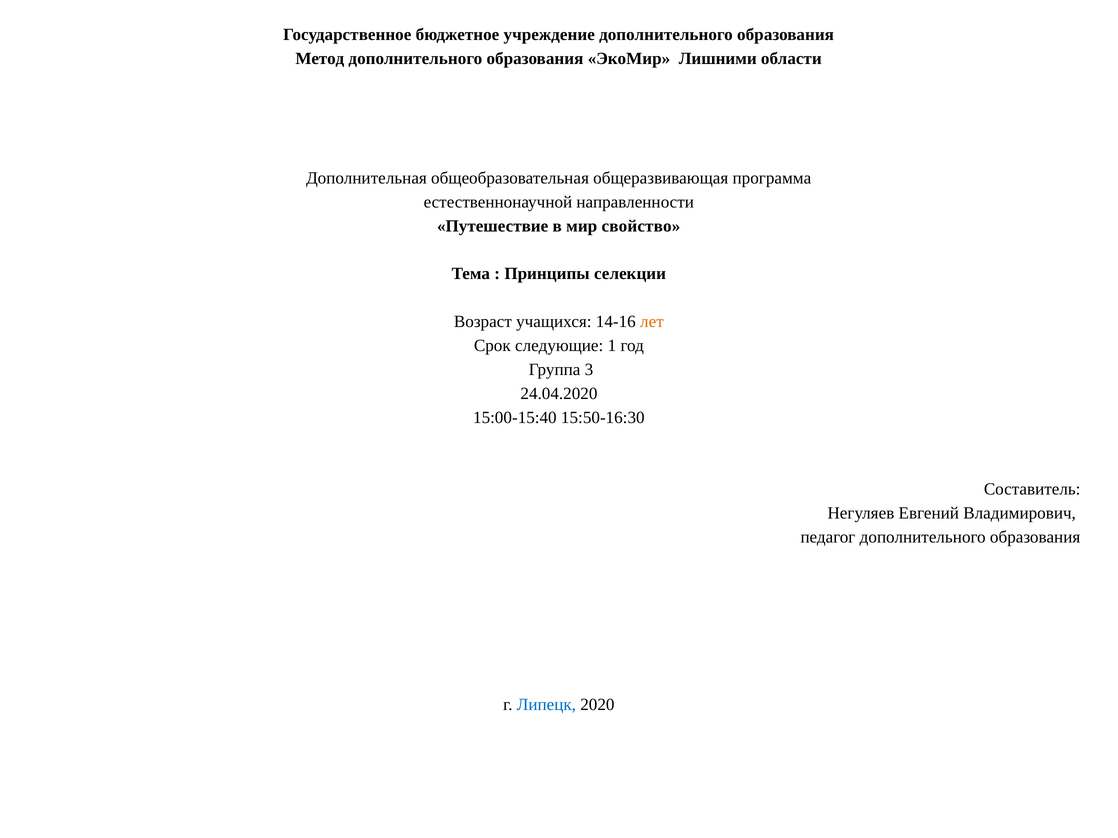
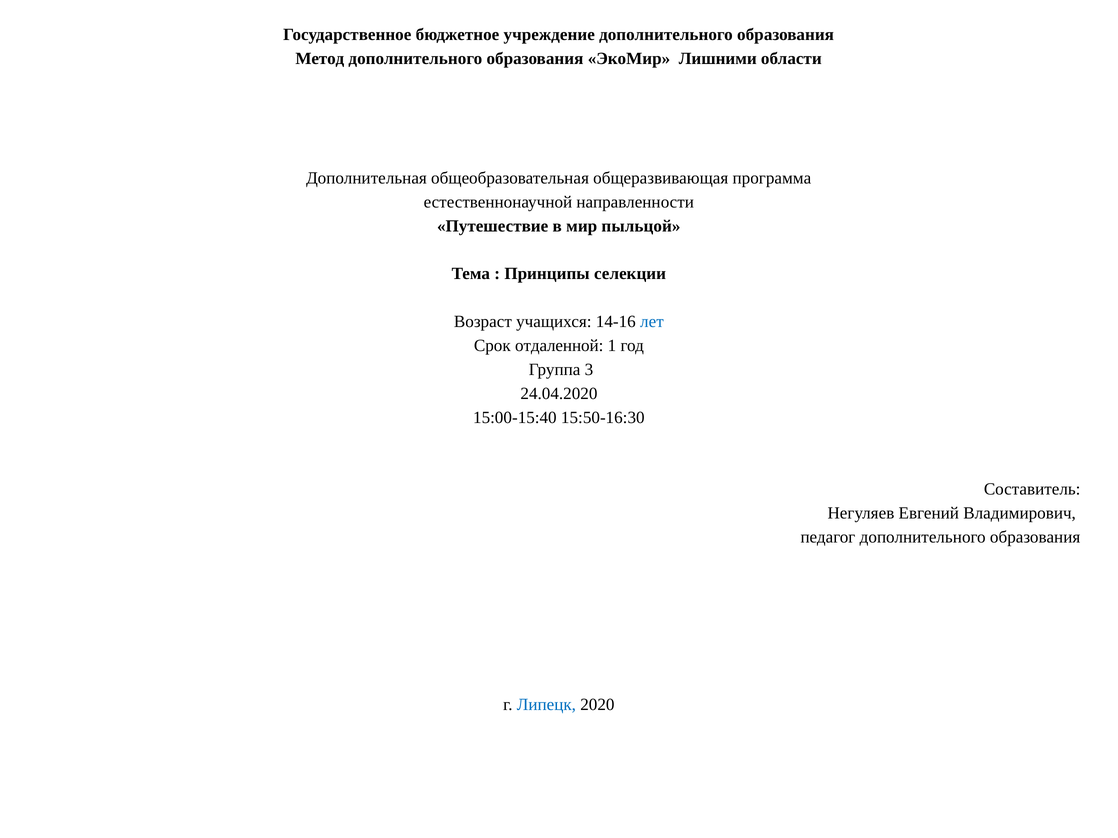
свойство: свойство -> пыльцой
лет colour: orange -> blue
следующие: следующие -> отдаленной
